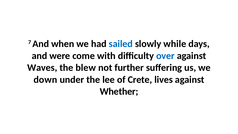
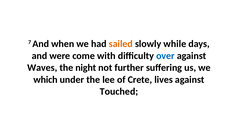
sailed colour: blue -> orange
blew: blew -> night
down: down -> which
Whether: Whether -> Touched
